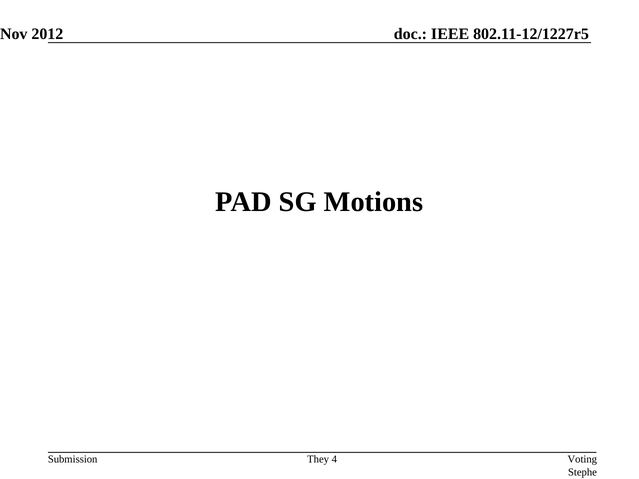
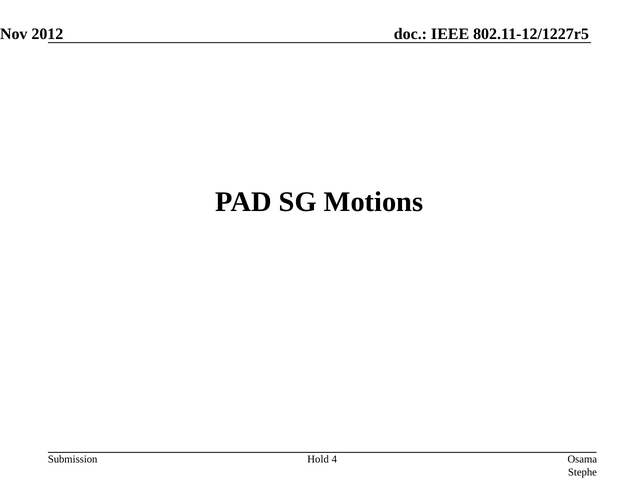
They: They -> Hold
Voting: Voting -> Osama
